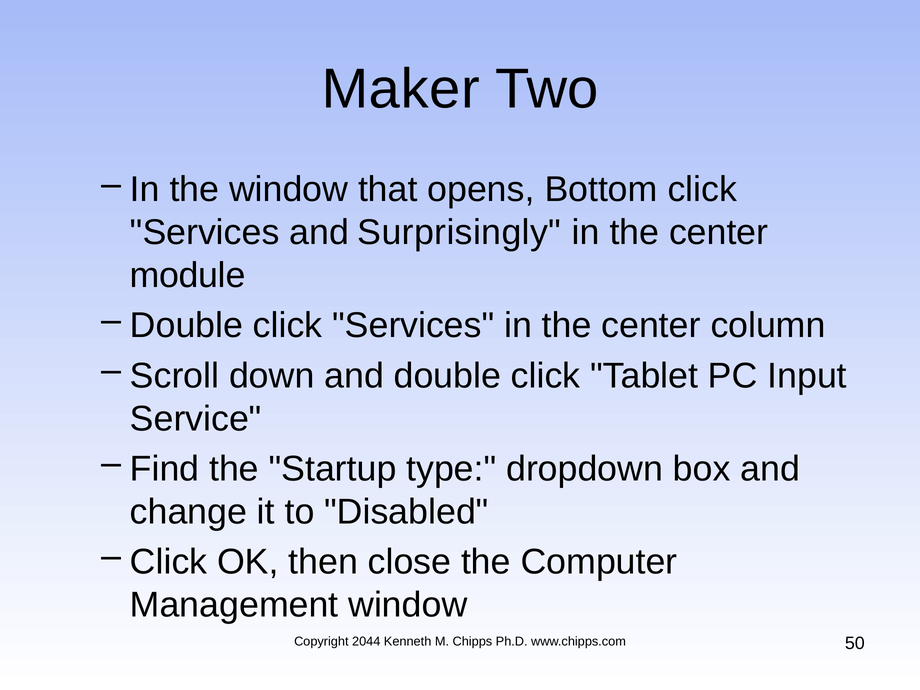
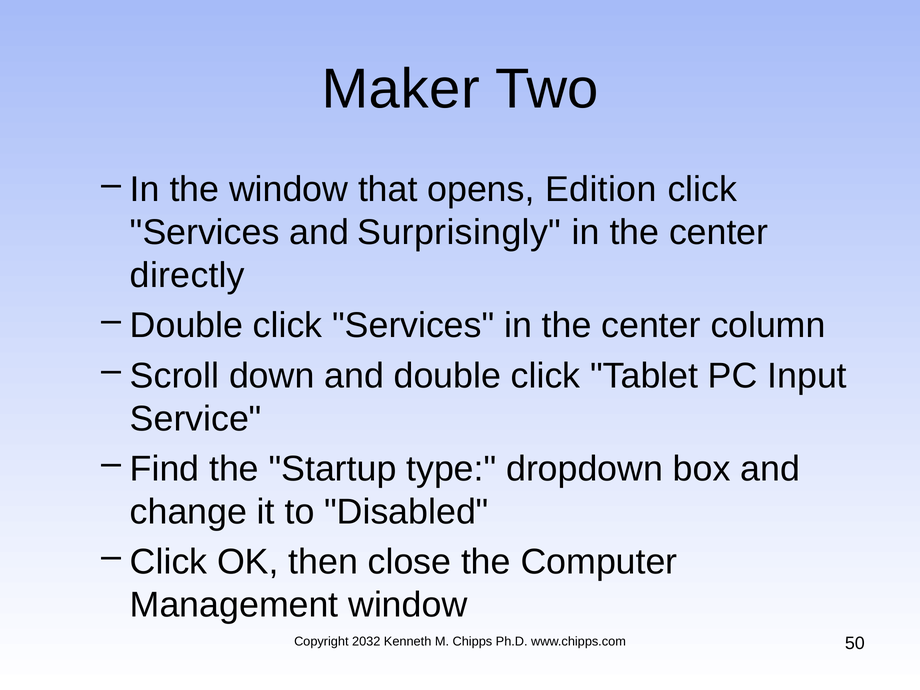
Bottom: Bottom -> Edition
module: module -> directly
2044: 2044 -> 2032
